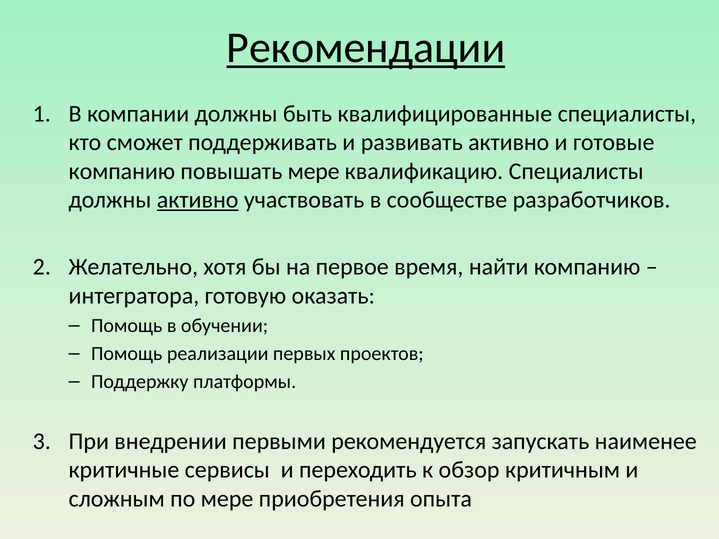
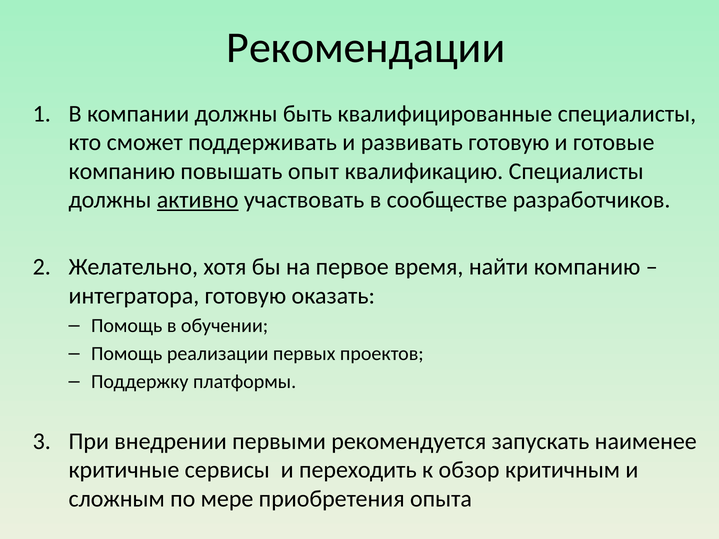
Рекомендации underline: present -> none
развивать активно: активно -> готовую
повышать мере: мере -> опыт
